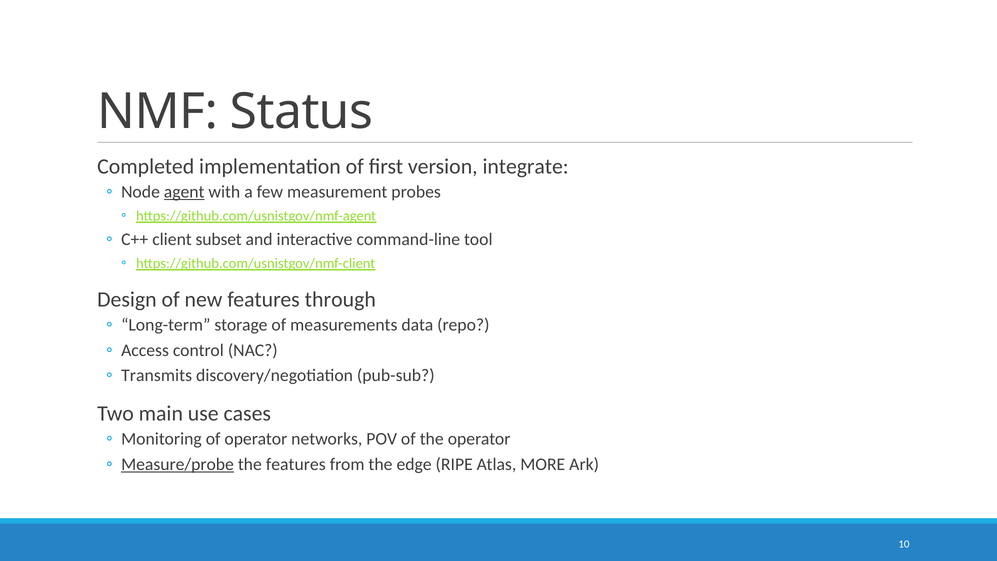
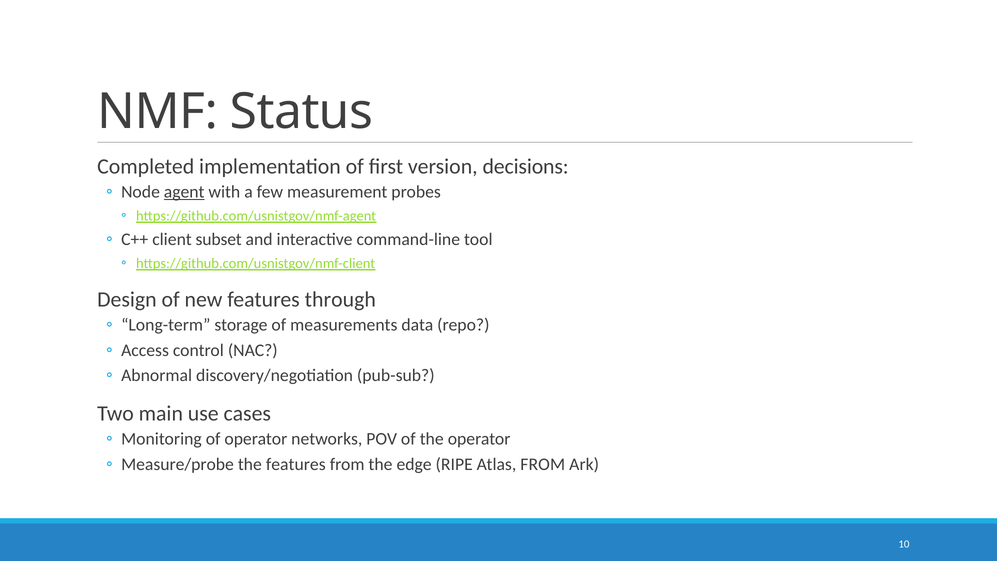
integrate: integrate -> decisions
Transmits: Transmits -> Abnormal
Measure/probe underline: present -> none
Atlas MORE: MORE -> FROM
